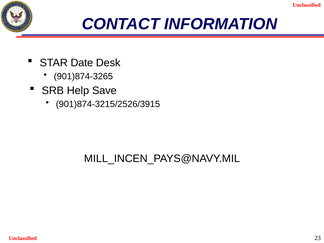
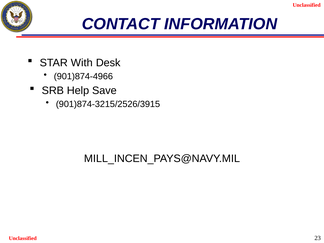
Date: Date -> With
901)874-3265: 901)874-3265 -> 901)874-4966
